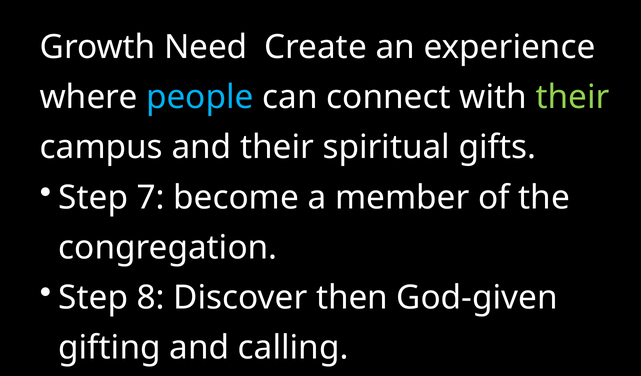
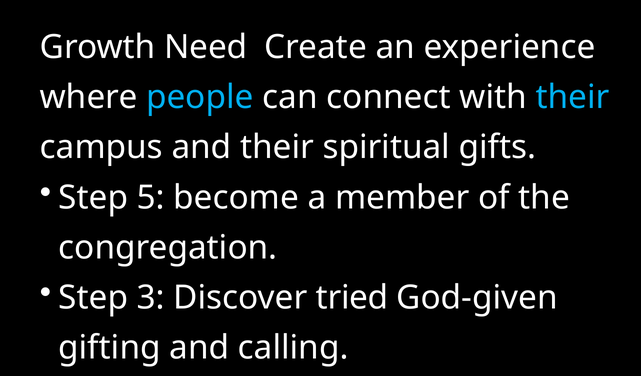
their at (572, 97) colour: light green -> light blue
7: 7 -> 5
8: 8 -> 3
then: then -> tried
